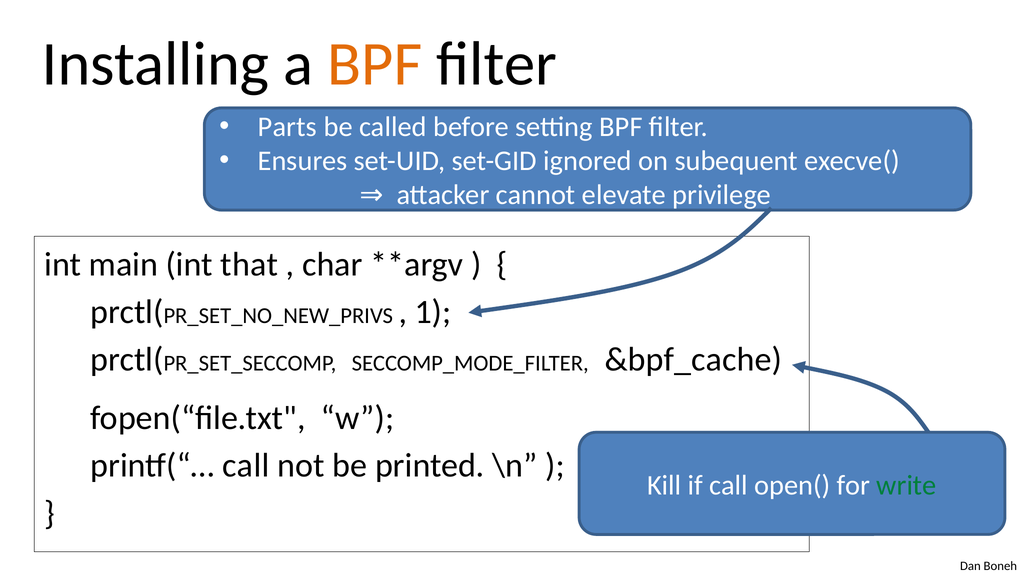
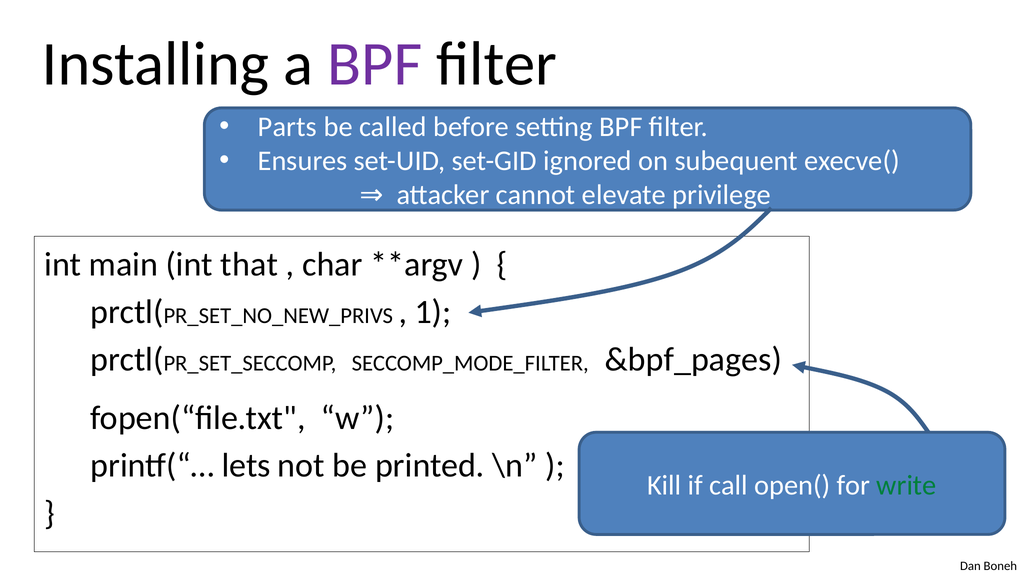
BPF at (375, 64) colour: orange -> purple
&bpf_cache: &bpf_cache -> &bpf_pages
printf(“… call: call -> lets
